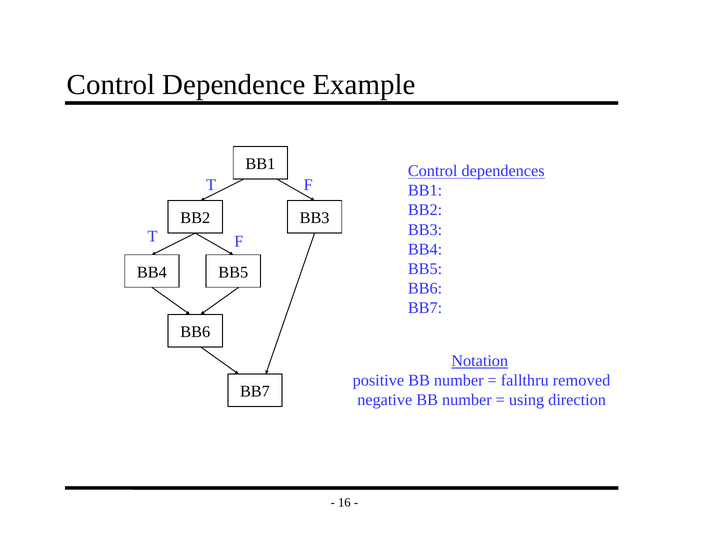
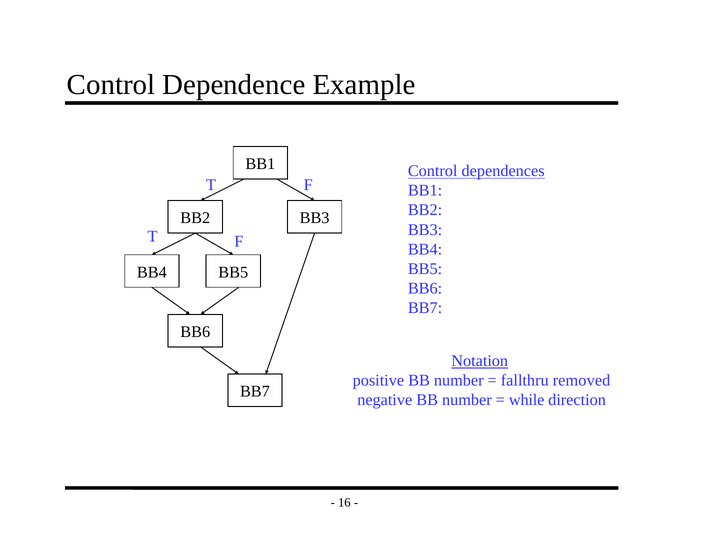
using: using -> while
